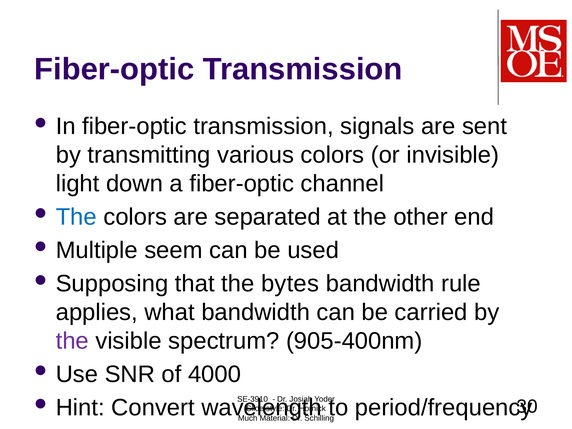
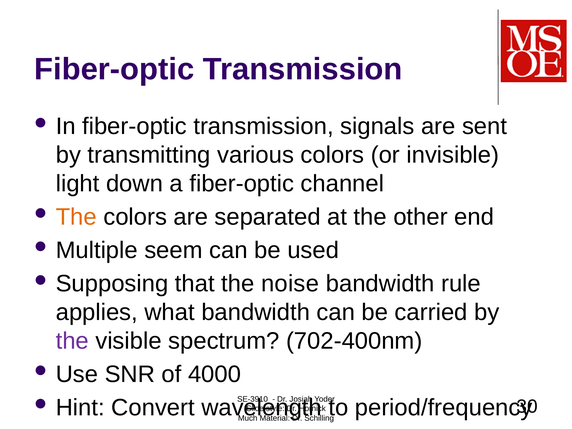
The at (76, 217) colour: blue -> orange
bytes: bytes -> noise
905-400nm: 905-400nm -> 702-400nm
